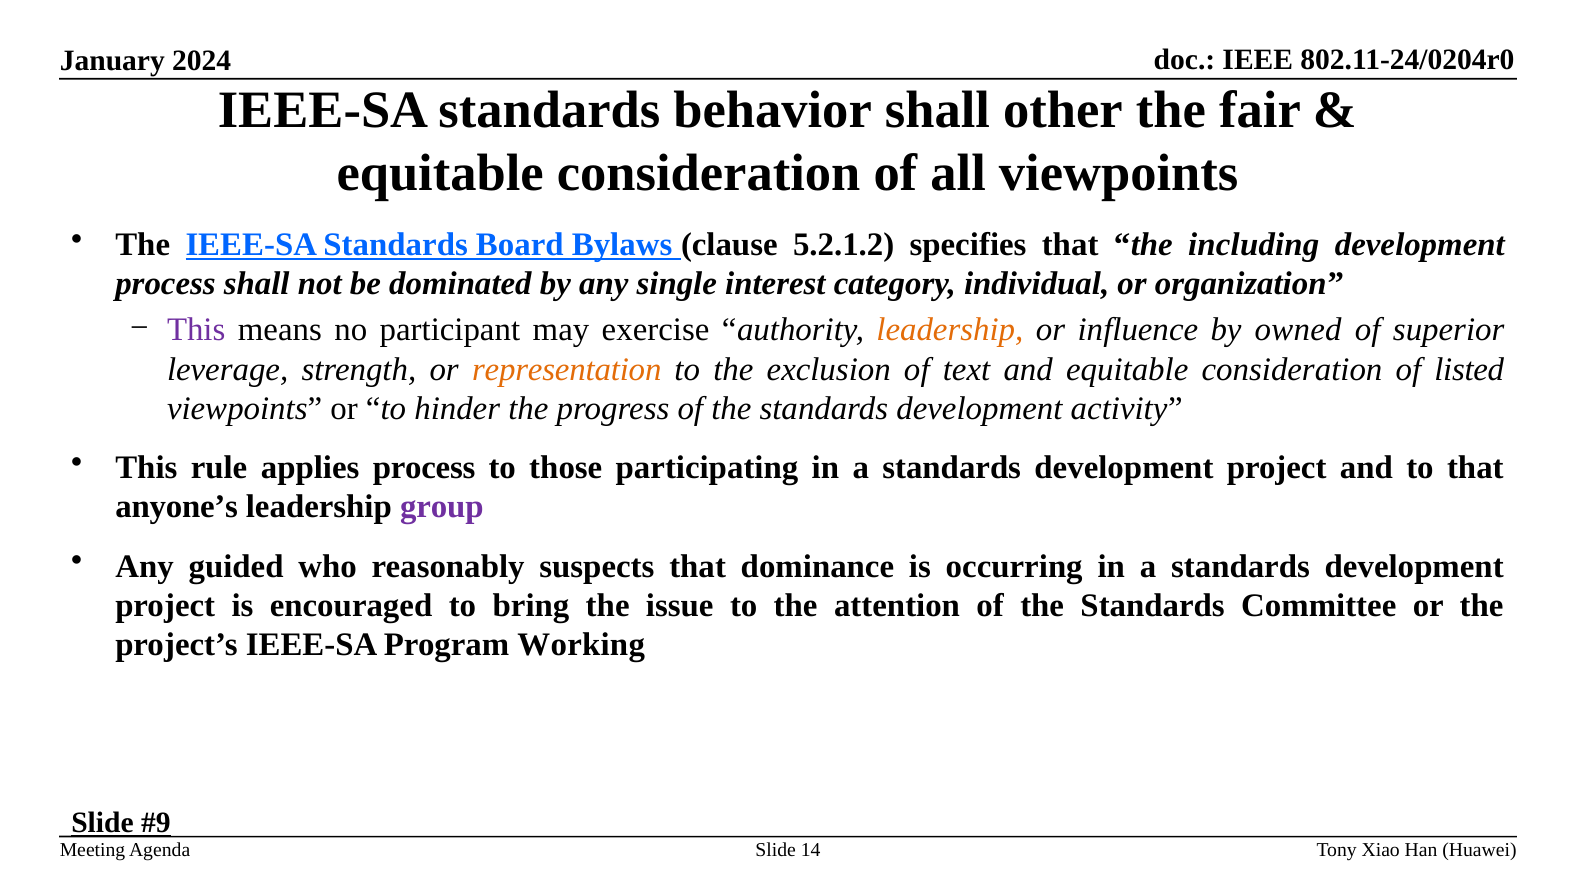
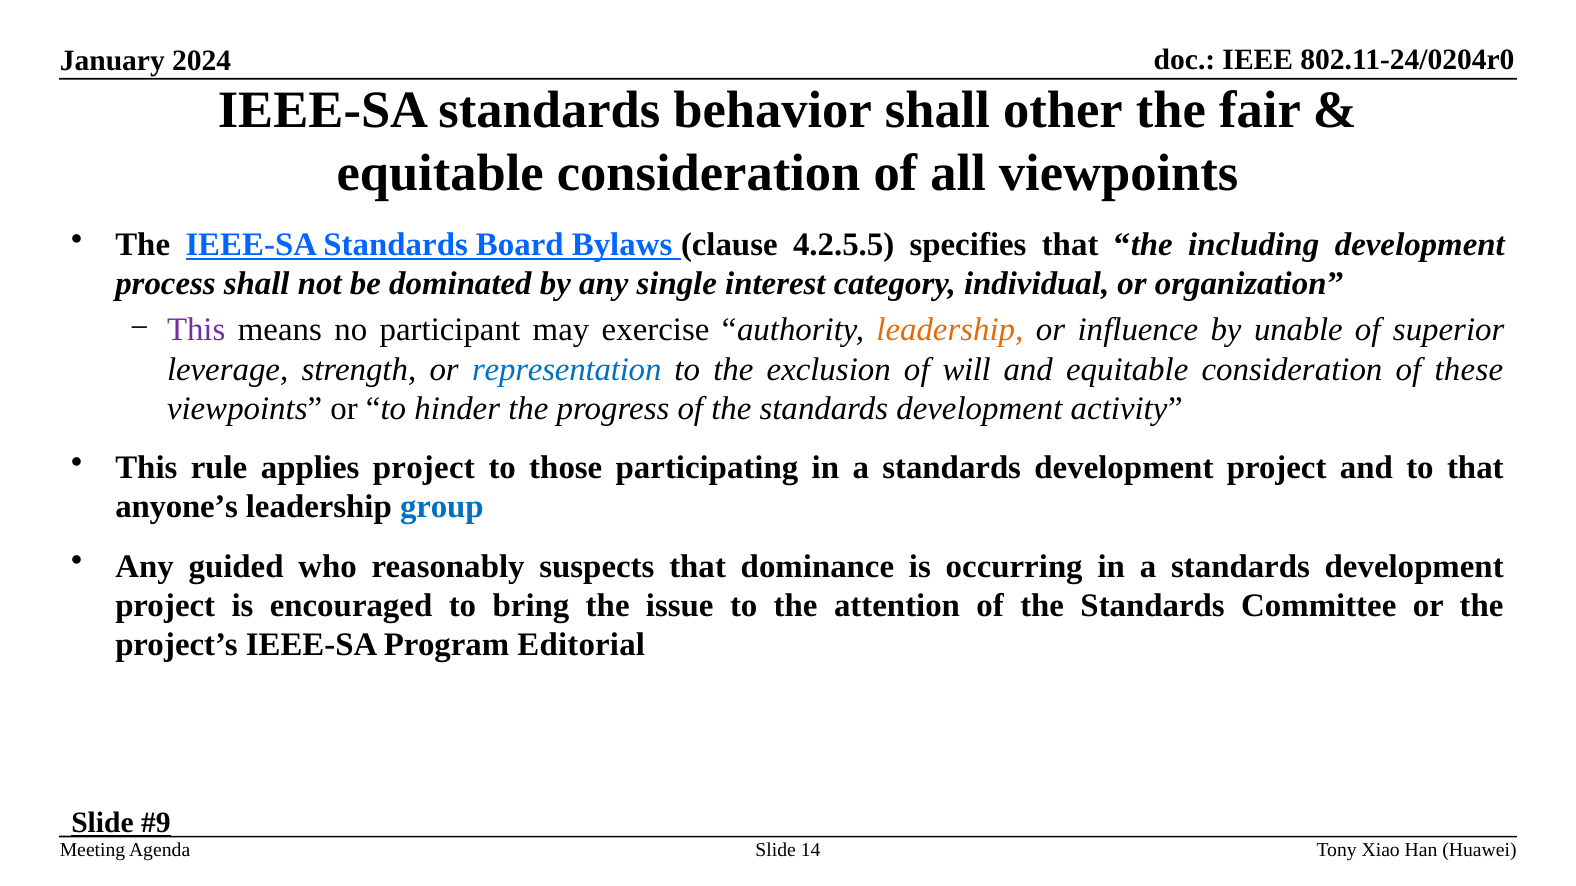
5.2.1.2: 5.2.1.2 -> 4.2.5.5
owned: owned -> unable
representation colour: orange -> blue
text: text -> will
listed: listed -> these
applies process: process -> project
group colour: purple -> blue
Working: Working -> Editorial
